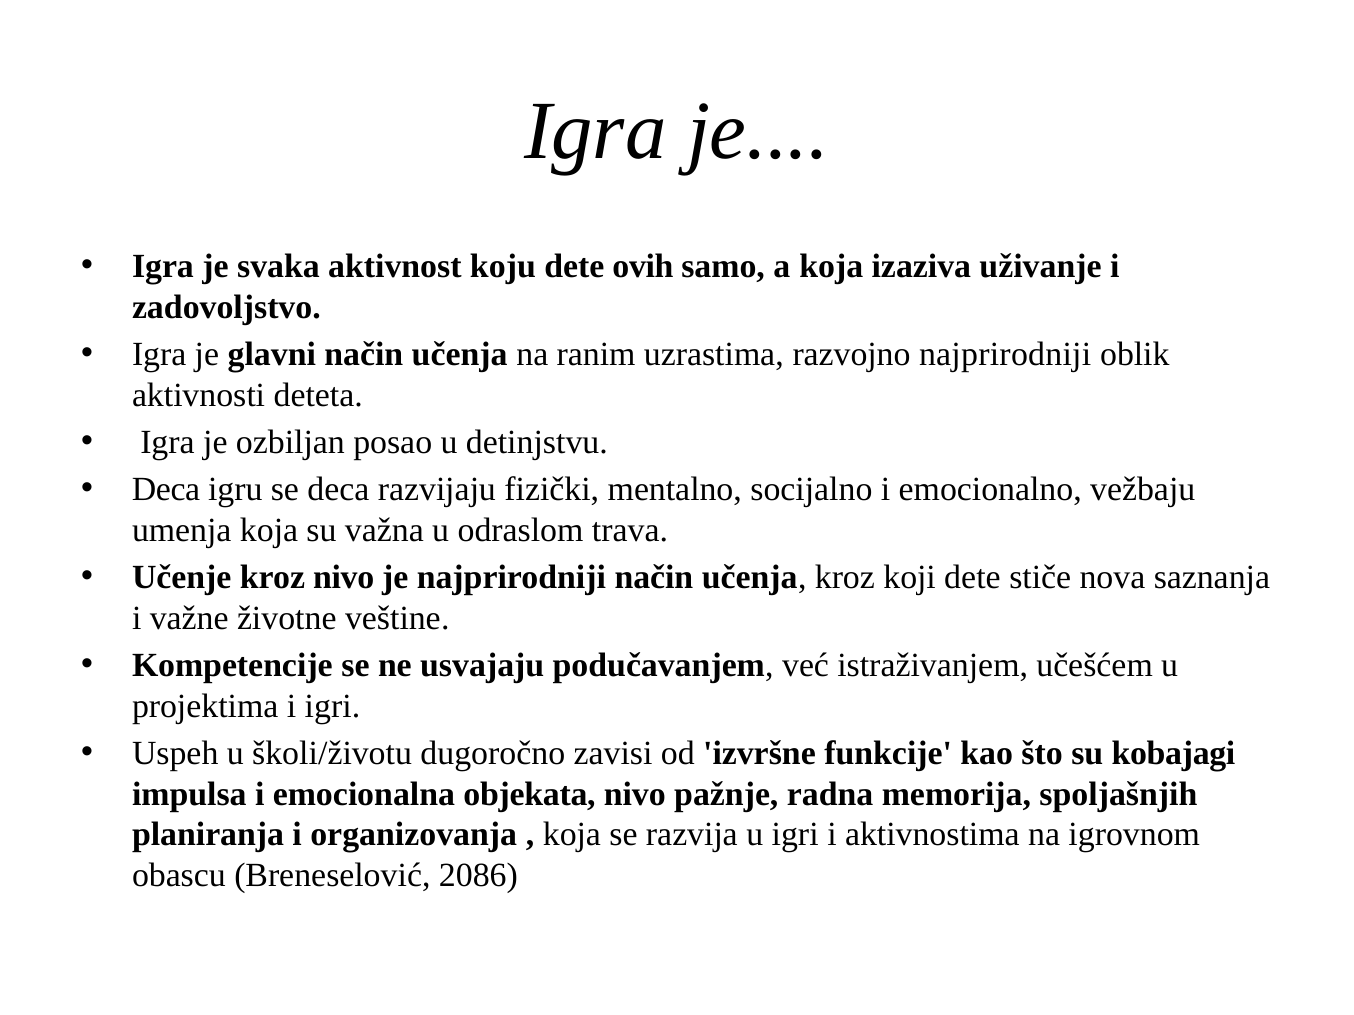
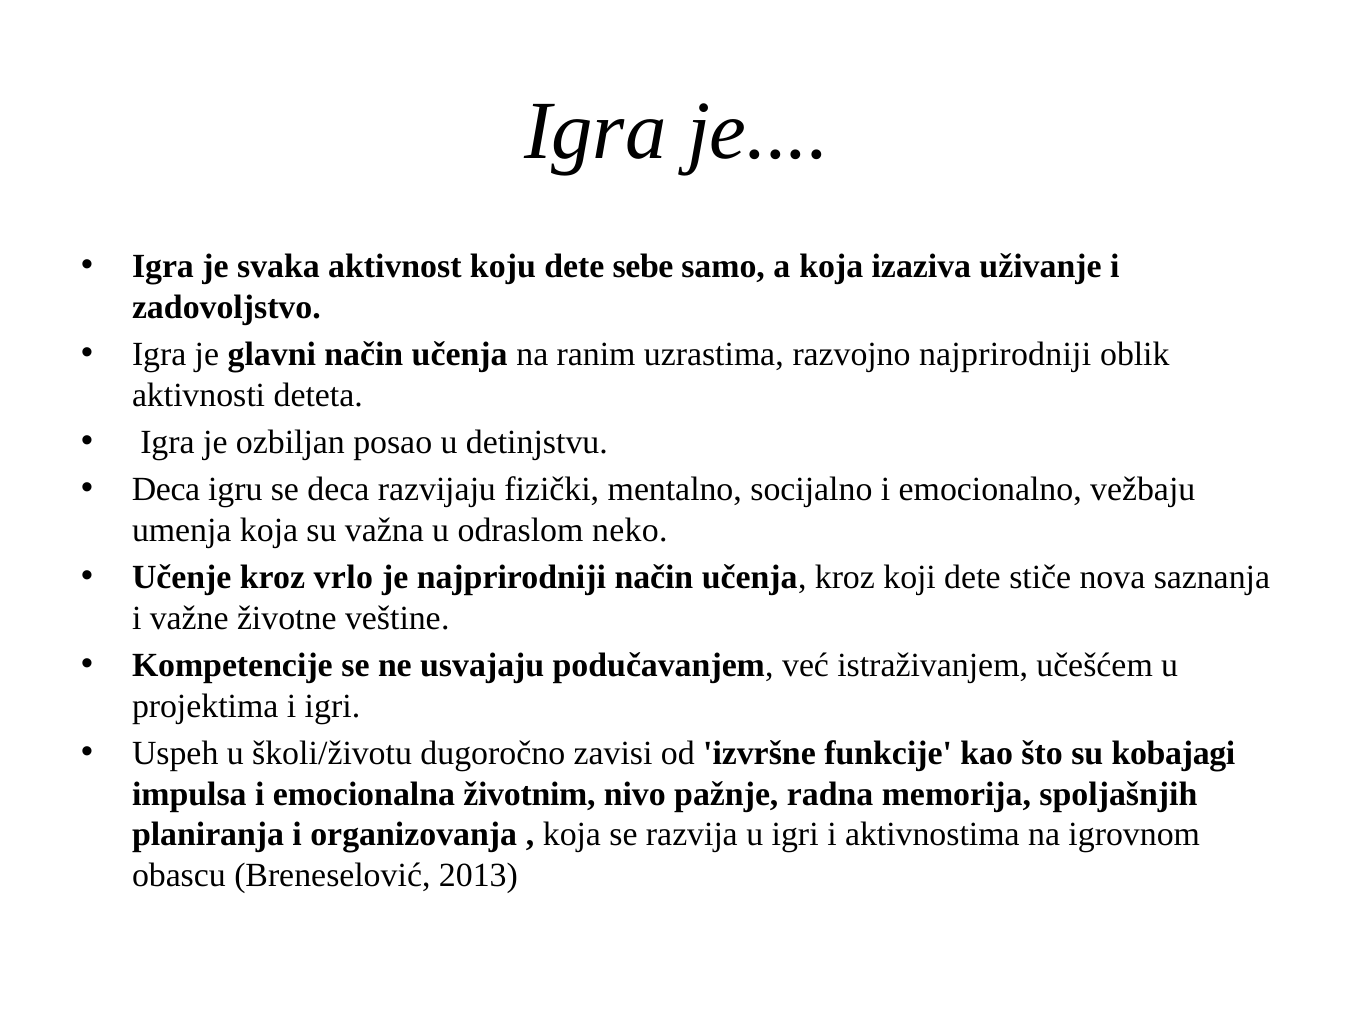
ovih: ovih -> sebe
trava: trava -> neko
kroz nivo: nivo -> vrlo
objekata: objekata -> životnim
2086: 2086 -> 2013
